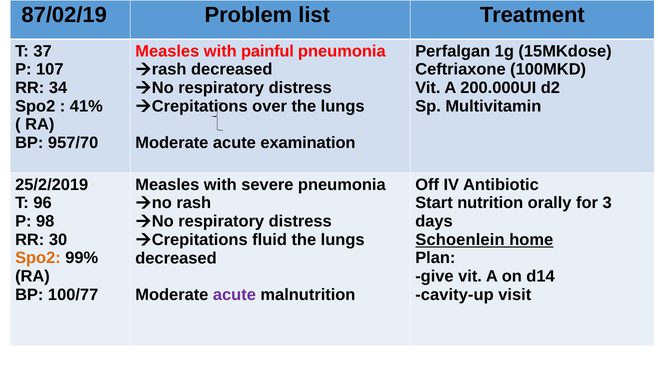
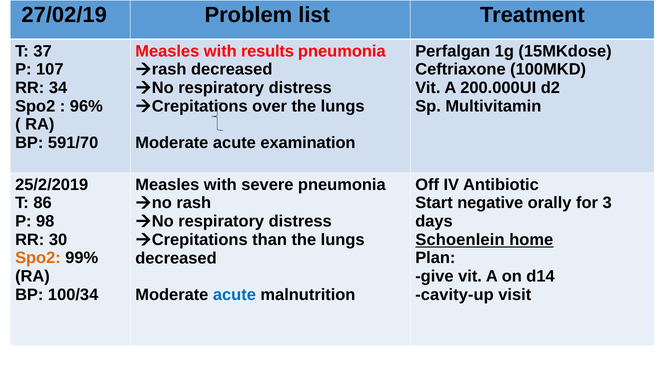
87/02/19: 87/02/19 -> 27/02/19
painful: painful -> results
41%: 41% -> 96%
957/70: 957/70 -> 591/70
96: 96 -> 86
nutrition: nutrition -> negative
fluid: fluid -> than
100/77: 100/77 -> 100/34
acute at (234, 295) colour: purple -> blue
